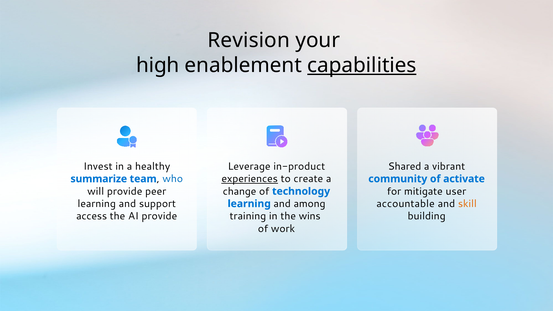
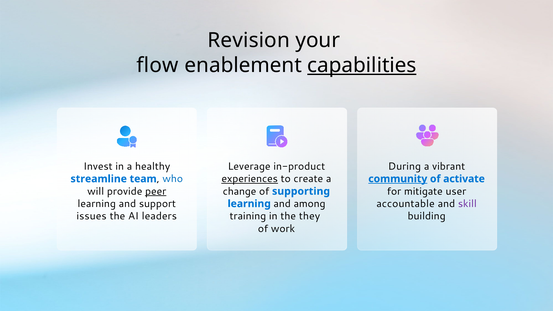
high: high -> flow
Shared: Shared -> During
summarize: summarize -> streamline
community underline: none -> present
peer underline: none -> present
technology: technology -> supporting
skill colour: orange -> purple
access: access -> issues
AI provide: provide -> leaders
wins: wins -> they
